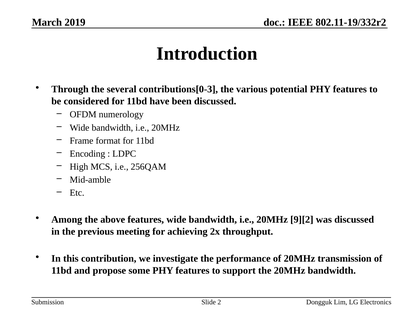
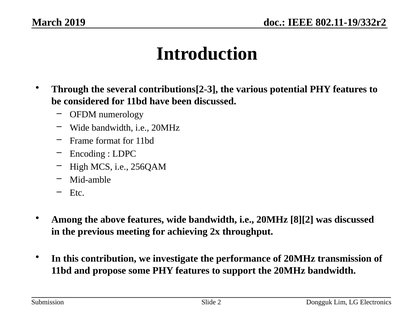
contributions[0-3: contributions[0-3 -> contributions[2-3
9][2: 9][2 -> 8][2
